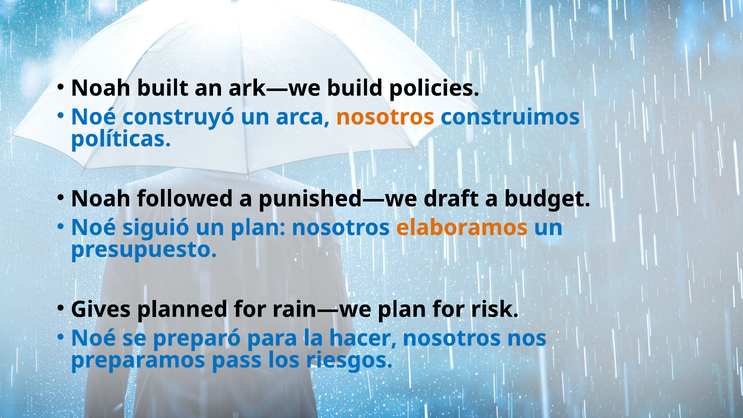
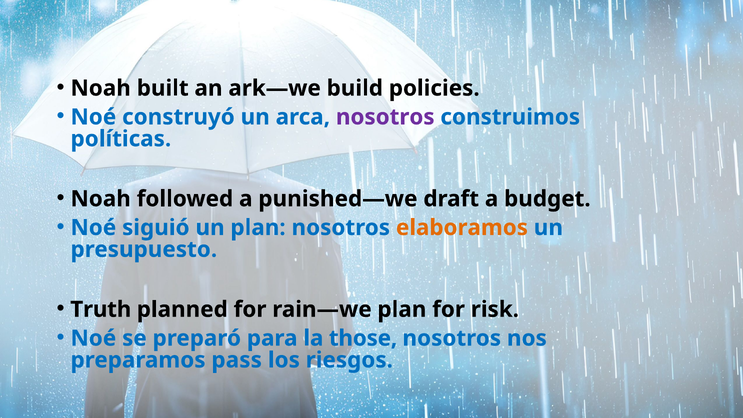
nosotros at (385, 117) colour: orange -> purple
Gives: Gives -> Truth
hacer: hacer -> those
